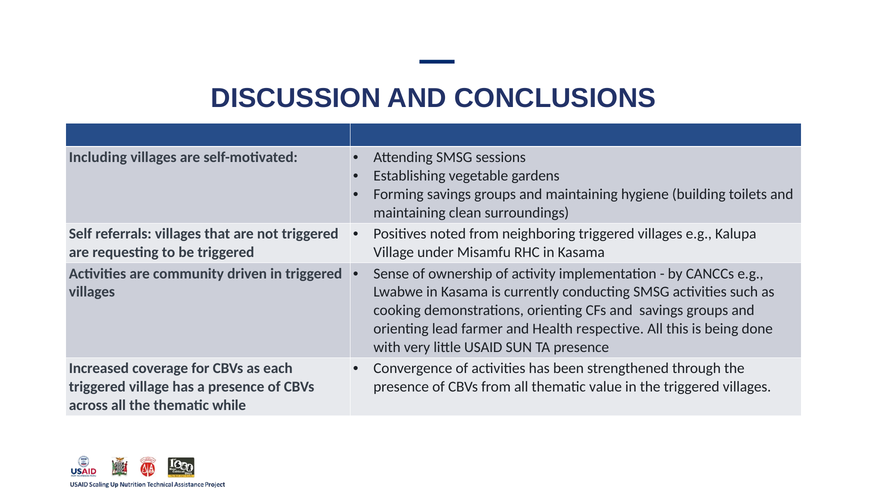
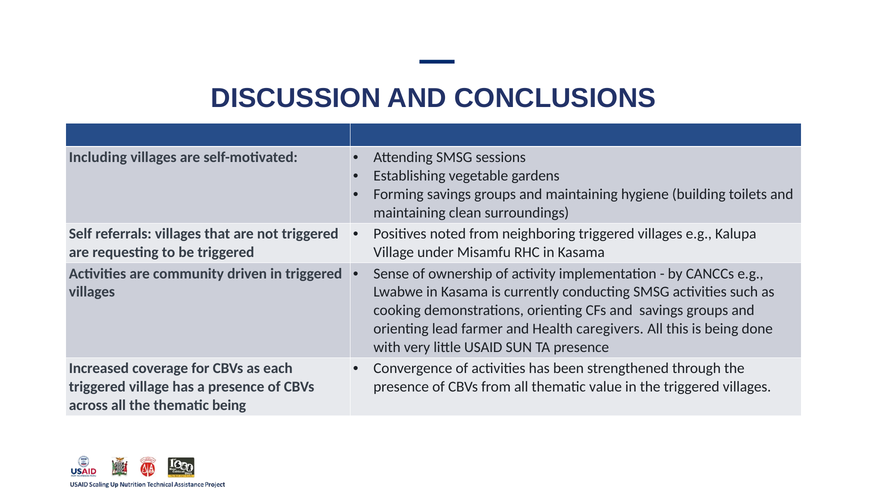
respective: respective -> caregivers
thematic while: while -> being
